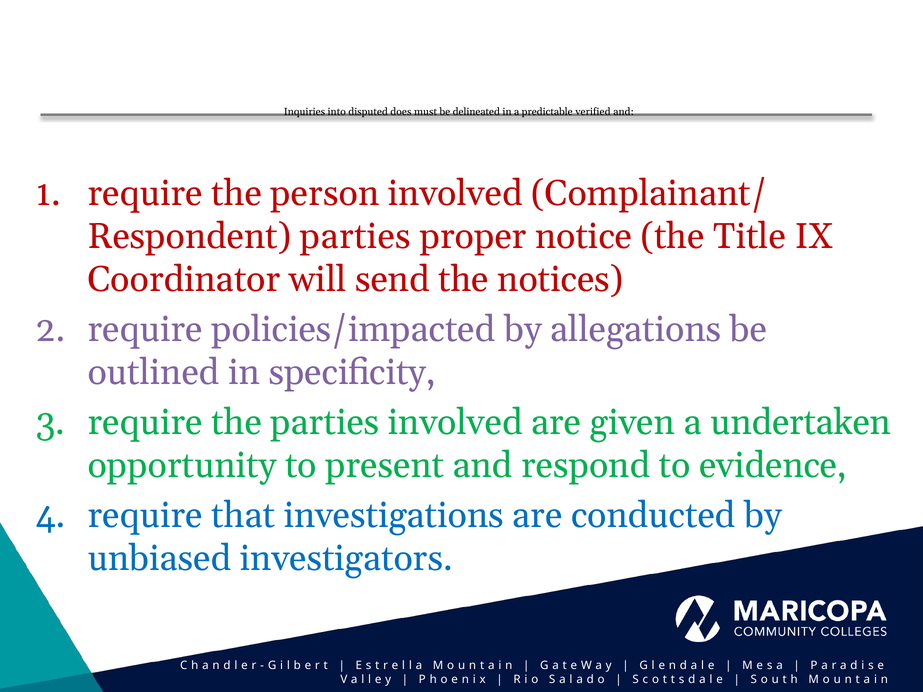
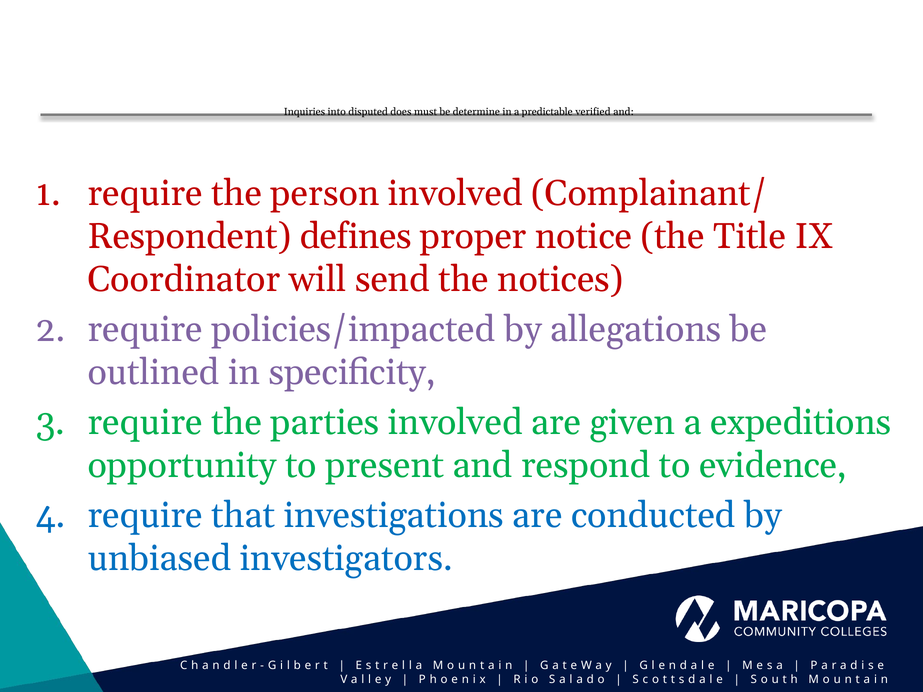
delineated: delineated -> determine
Respondent parties: parties -> defines
undertaken: undertaken -> expeditions
